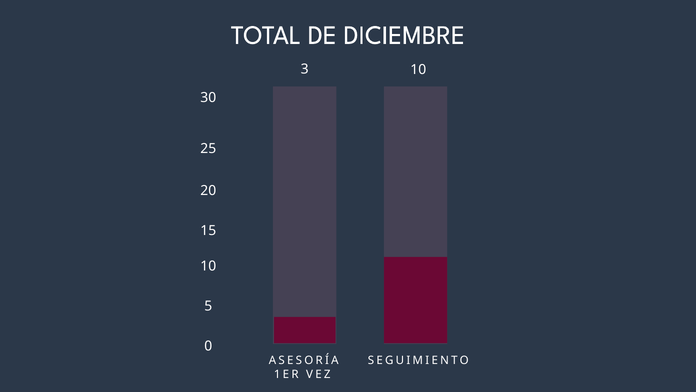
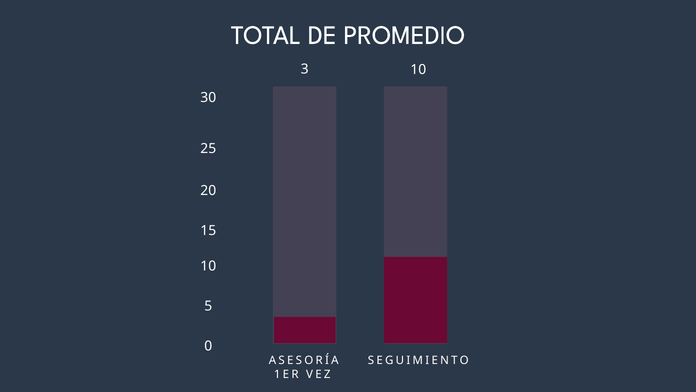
DICIEMBRE: DICIEMBRE -> PROMEDIO
